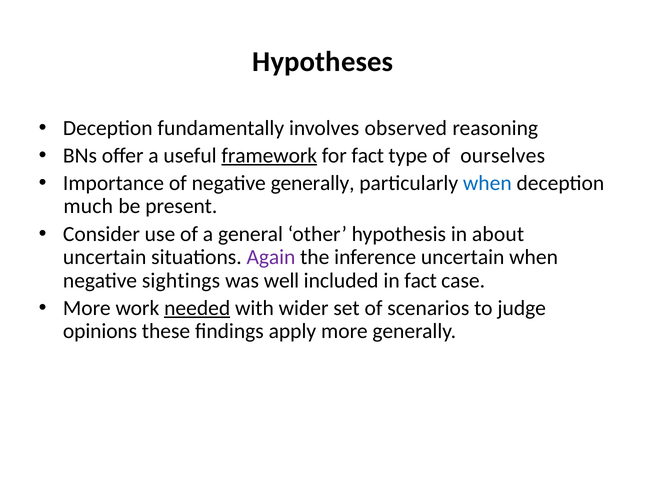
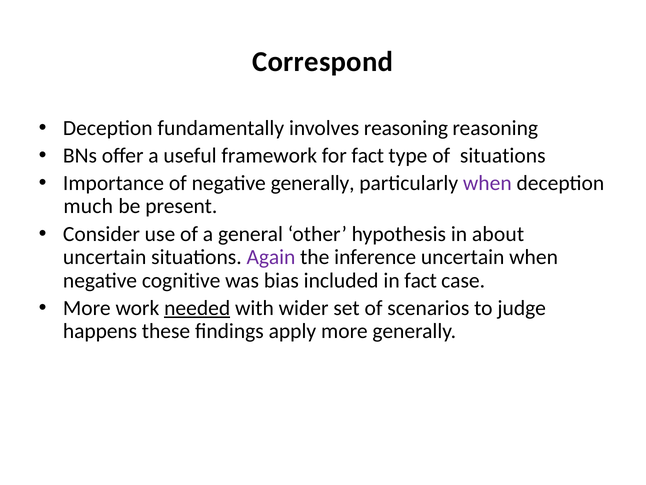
Hypotheses: Hypotheses -> Correspond
involves observed: observed -> reasoning
framework underline: present -> none
of ourselves: ourselves -> situations
when at (487, 183) colour: blue -> purple
sightings: sightings -> cognitive
well: well -> bias
opinions: opinions -> happens
